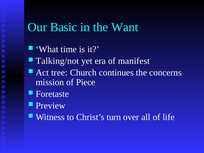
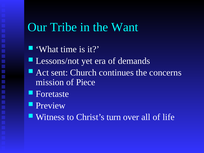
Basic: Basic -> Tribe
Talking/not: Talking/not -> Lessons/not
manifest: manifest -> demands
tree: tree -> sent
